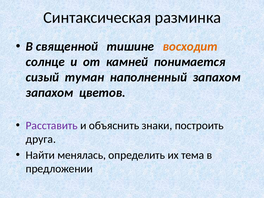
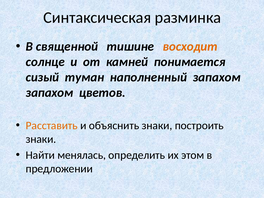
Расставить colour: purple -> orange
друга at (41, 139): друга -> знаки
тема: тема -> этом
